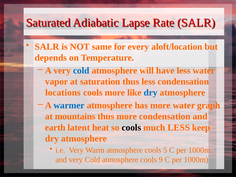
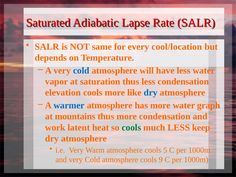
aloft/location: aloft/location -> cool/location
locations: locations -> elevation
earth: earth -> work
cools at (131, 127) colour: black -> green
